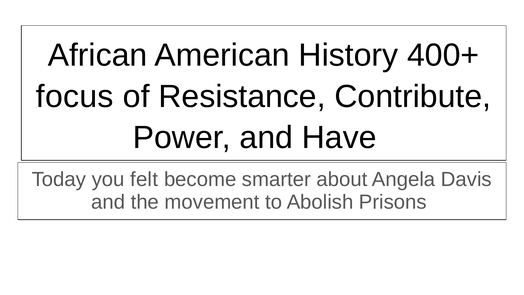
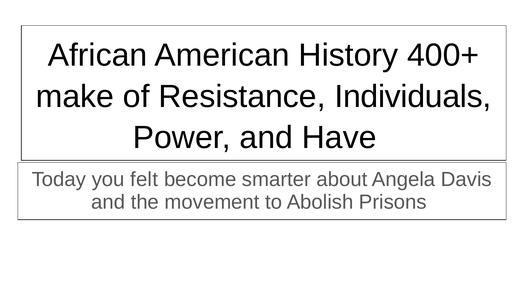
focus: focus -> make
Contribute: Contribute -> Individuals
